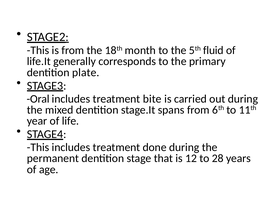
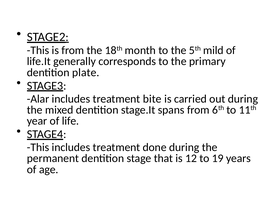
fluid: fluid -> mild
Oral: Oral -> Alar
28: 28 -> 19
